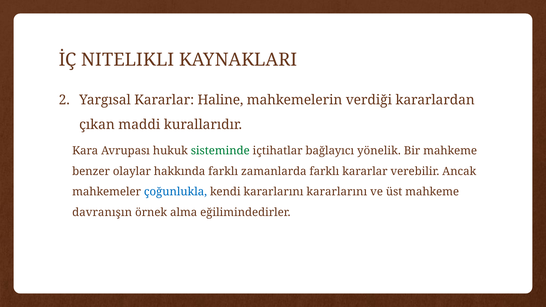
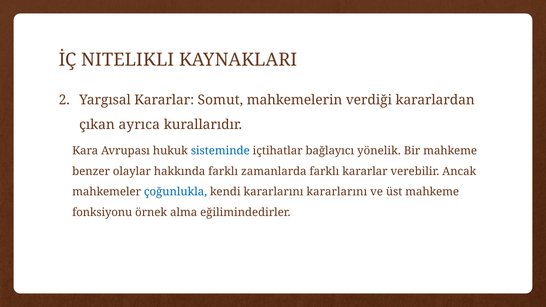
Haline: Haline -> Somut
maddi: maddi -> ayrıca
sisteminde colour: green -> blue
davranışın: davranışın -> fonksiyonu
